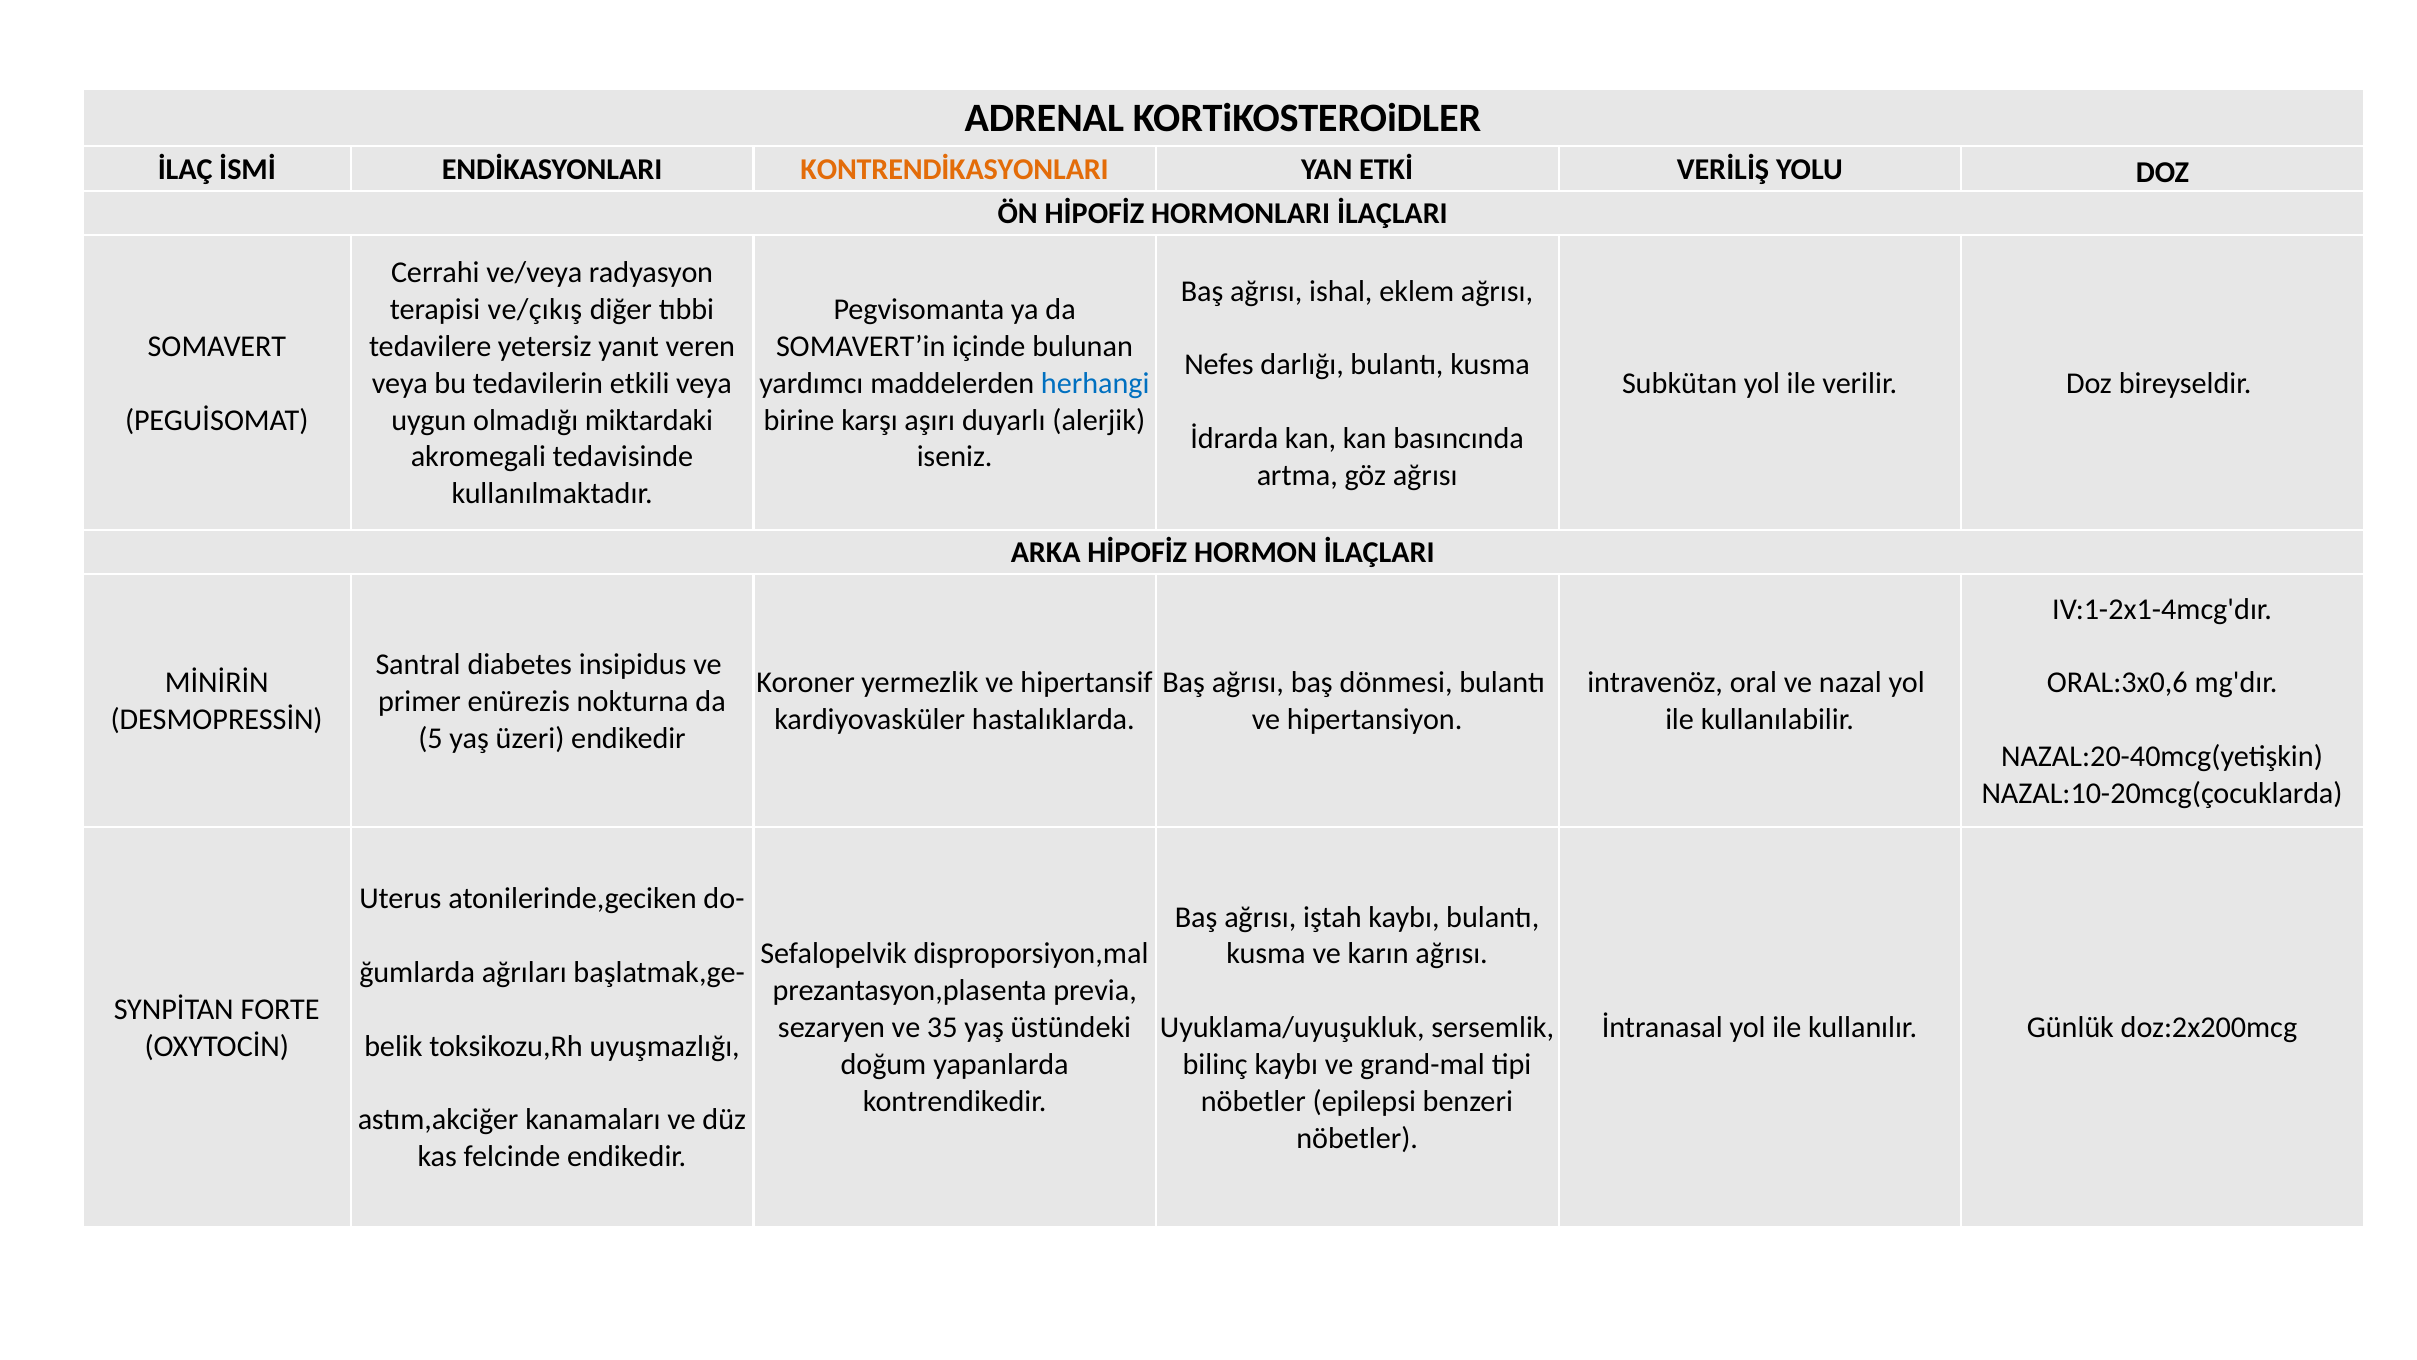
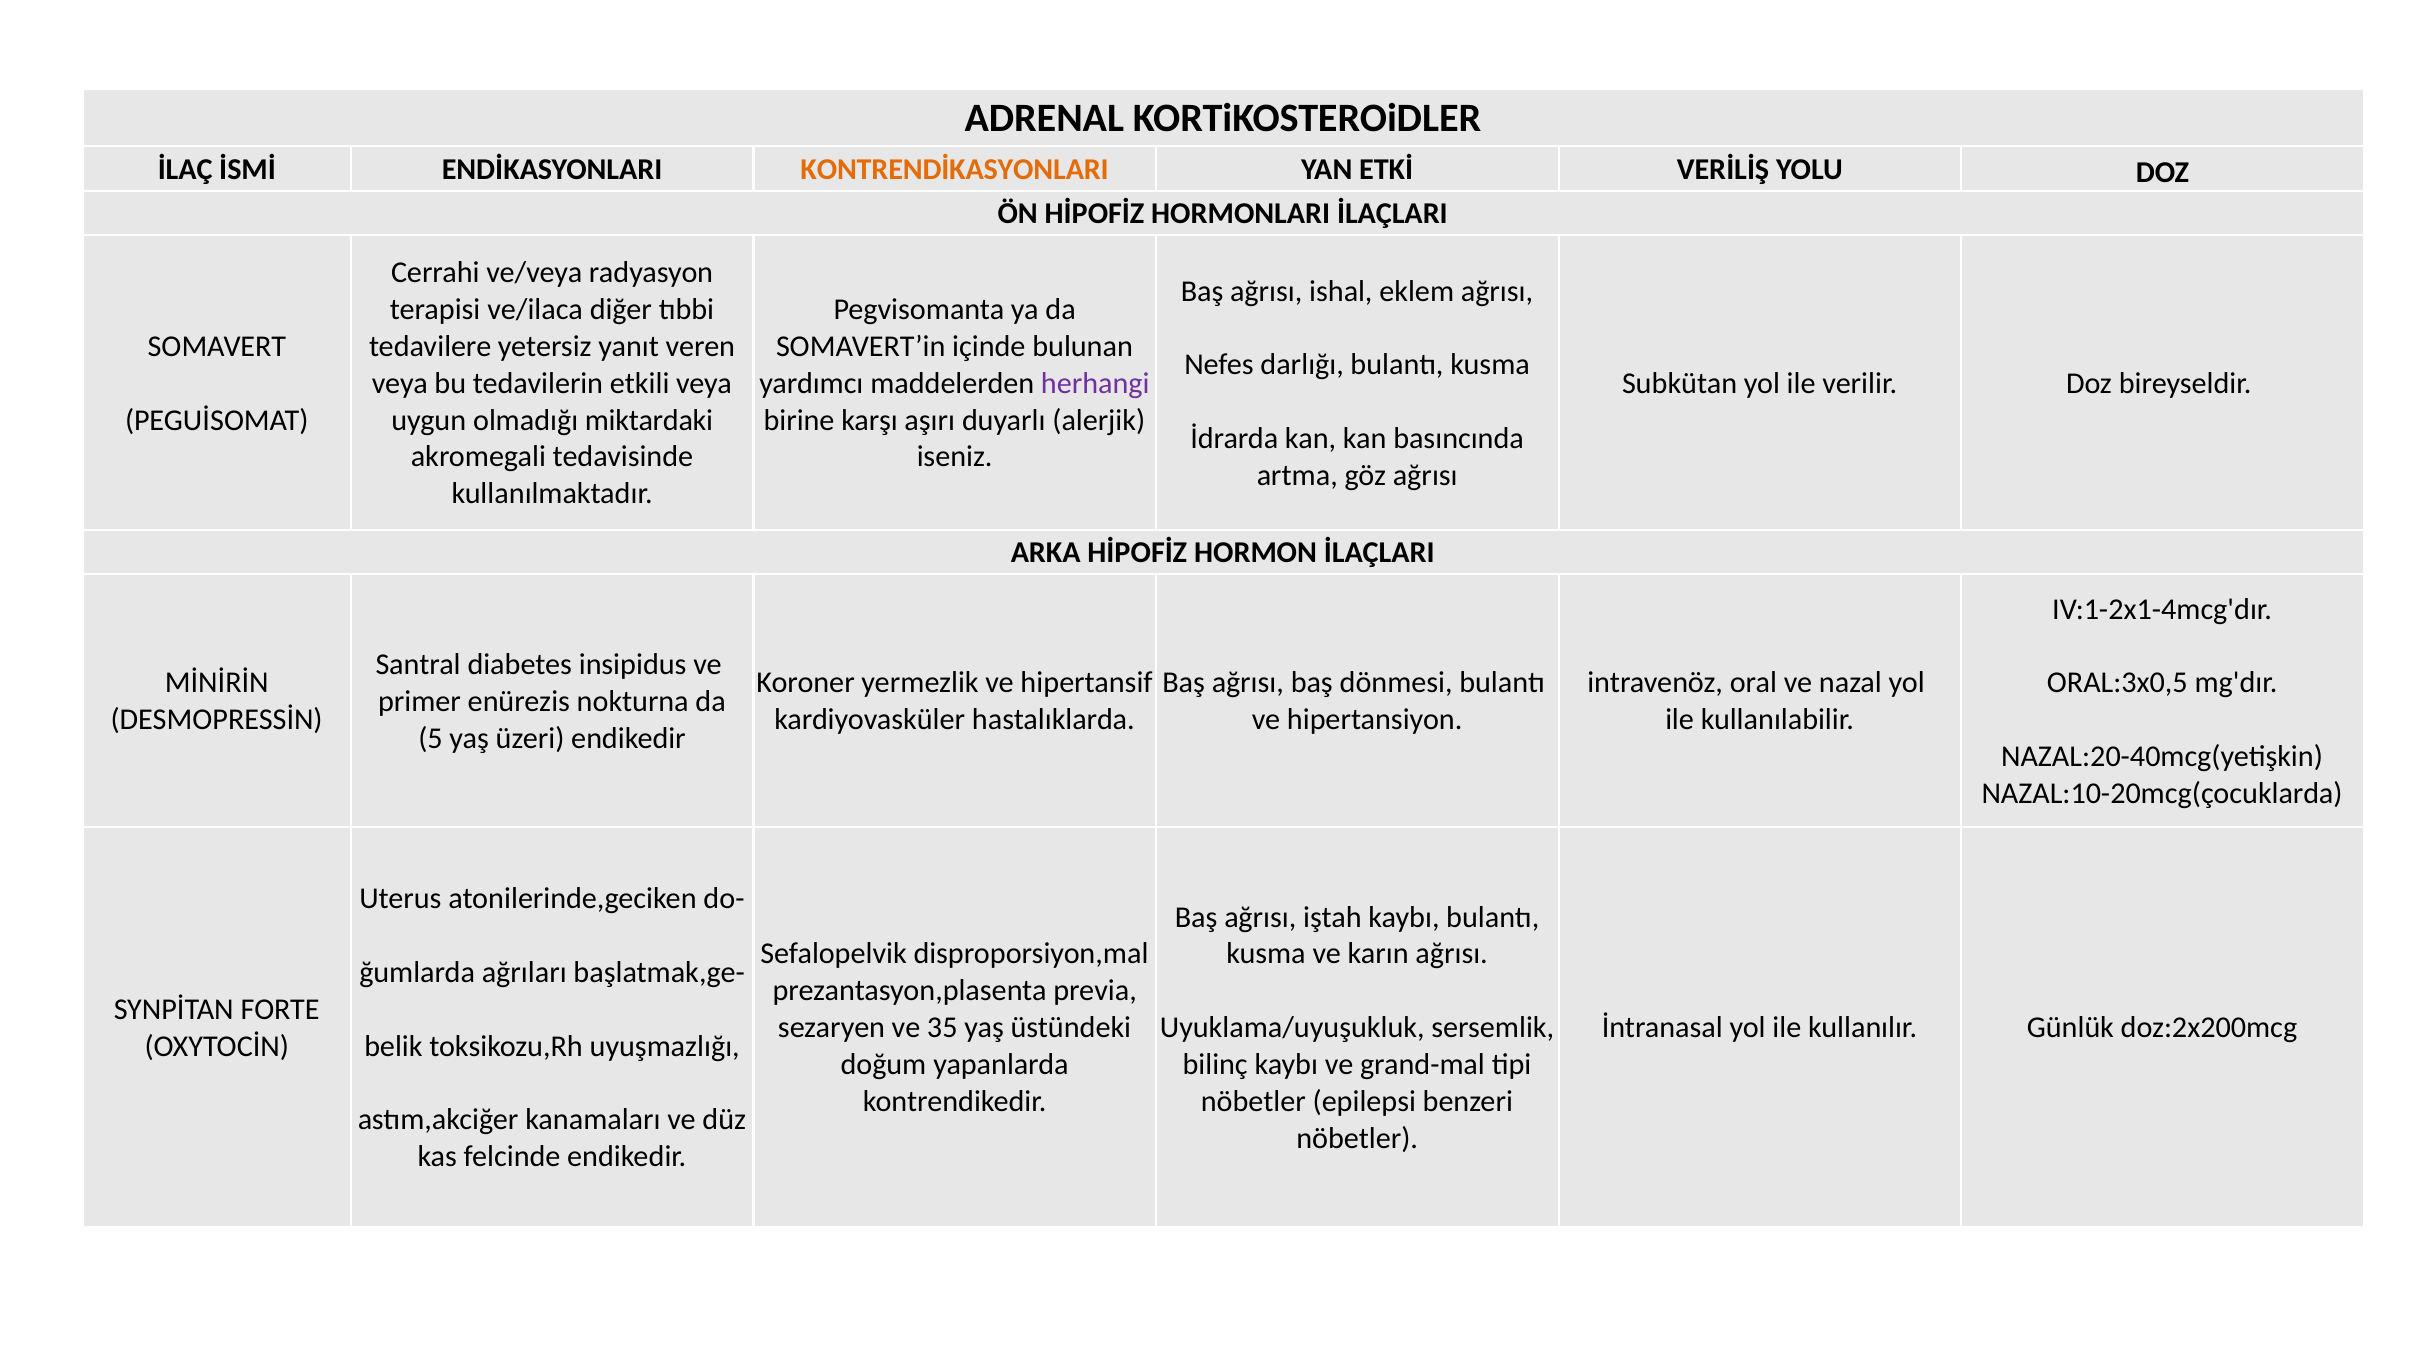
ve/çıkış: ve/çıkış -> ve/ilaca
herhangi colour: blue -> purple
ORAL:3x0,6: ORAL:3x0,6 -> ORAL:3x0,5
